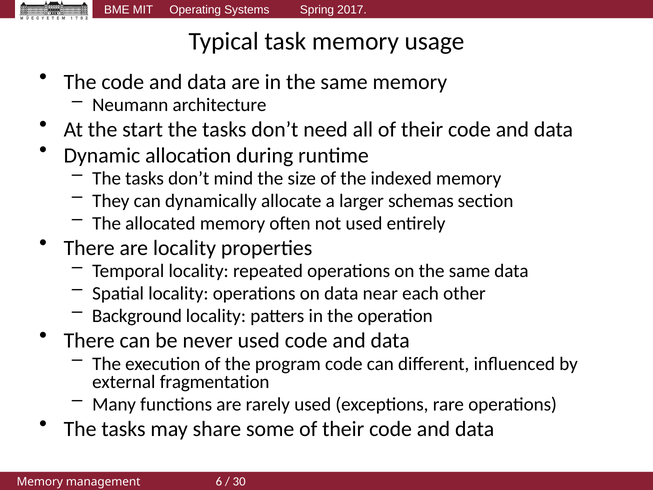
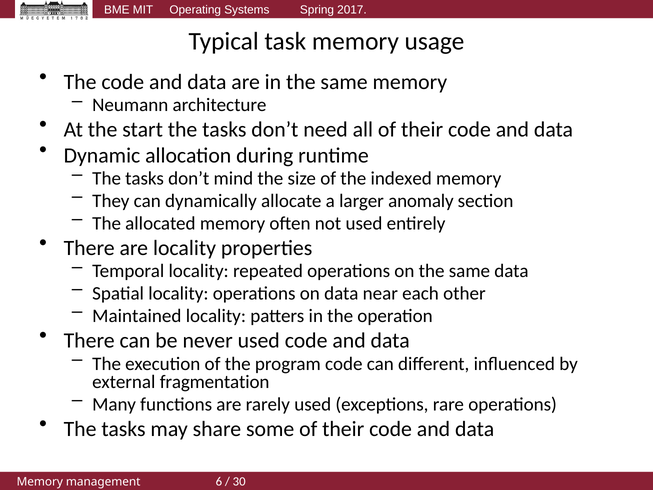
schemas: schemas -> anomaly
Background: Background -> Maintained
